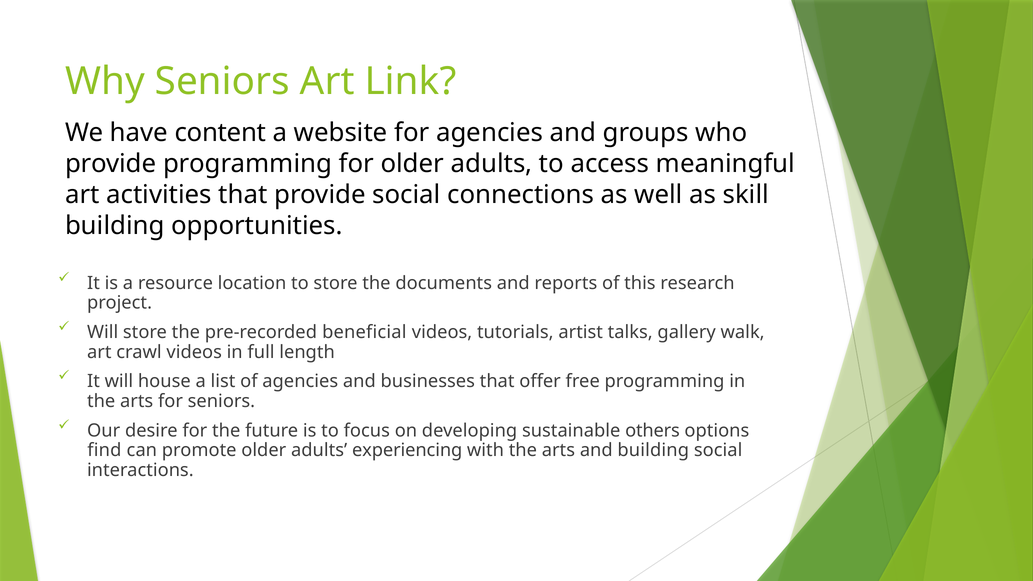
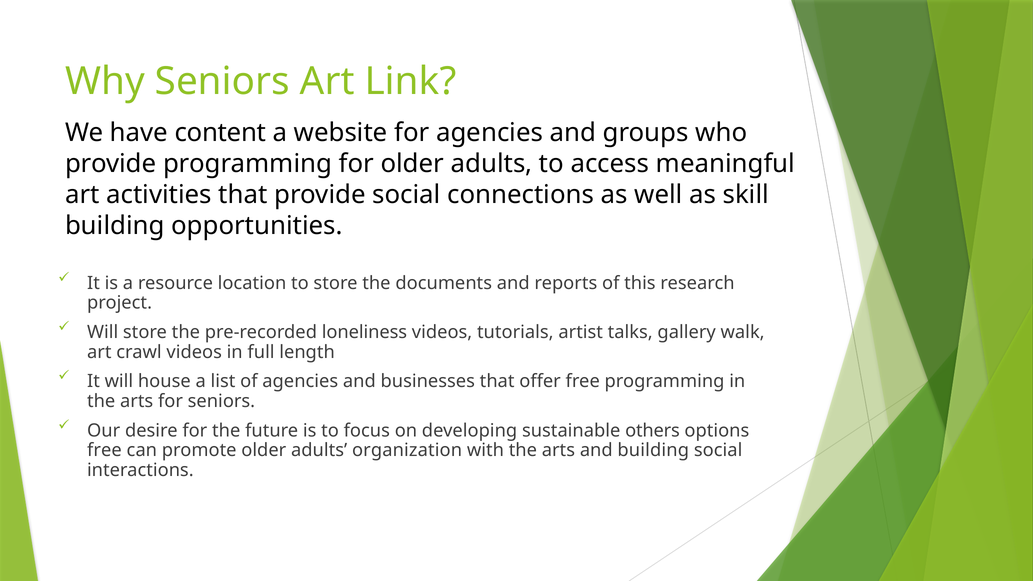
beneficial: beneficial -> loneliness
find at (104, 450): find -> free
experiencing: experiencing -> organization
